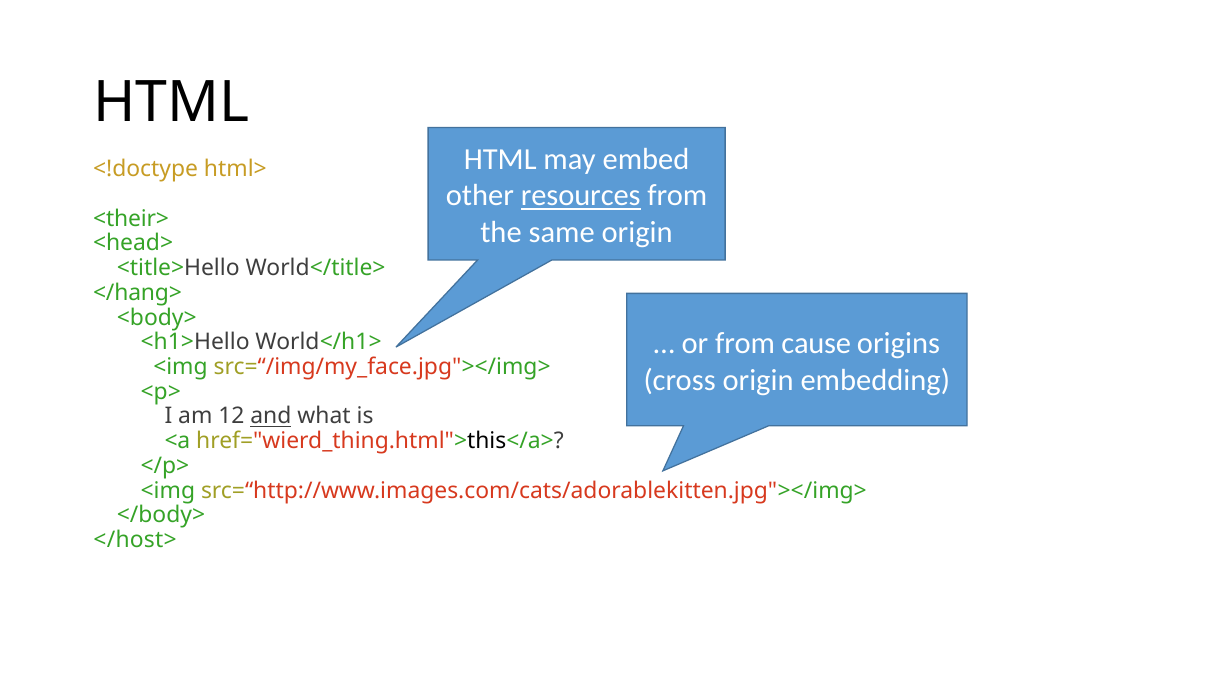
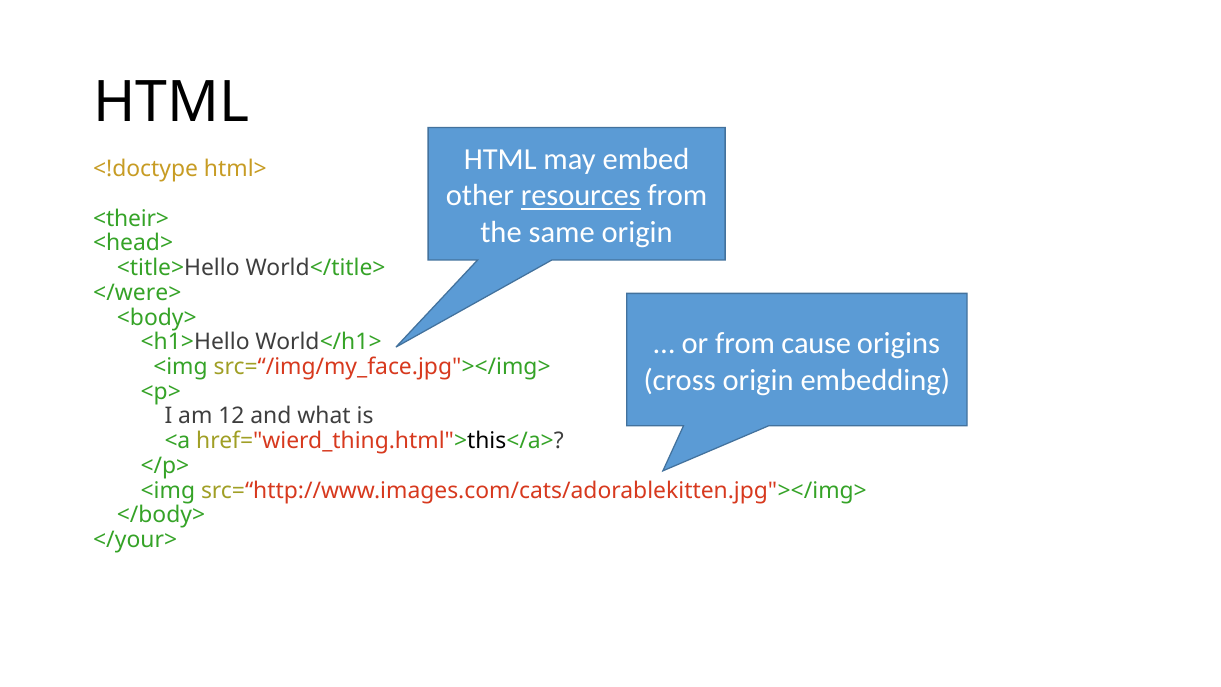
</hang>: </hang> -> </were>
and underline: present -> none
</host>: </host> -> </your>
